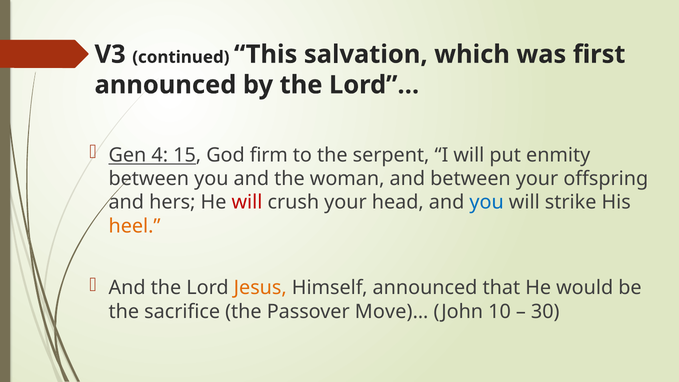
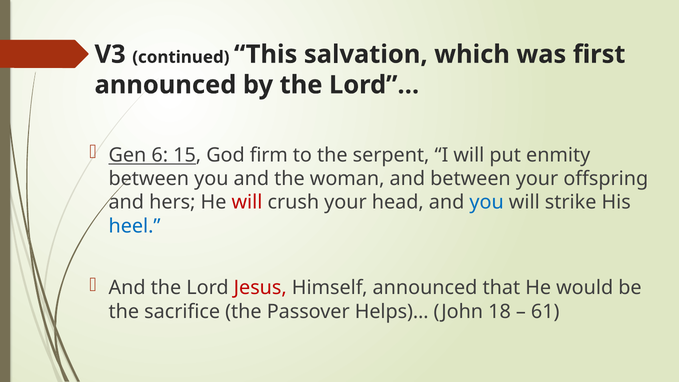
4: 4 -> 6
heel colour: orange -> blue
Jesus colour: orange -> red
Move)…: Move)… -> Helps)…
10: 10 -> 18
30: 30 -> 61
